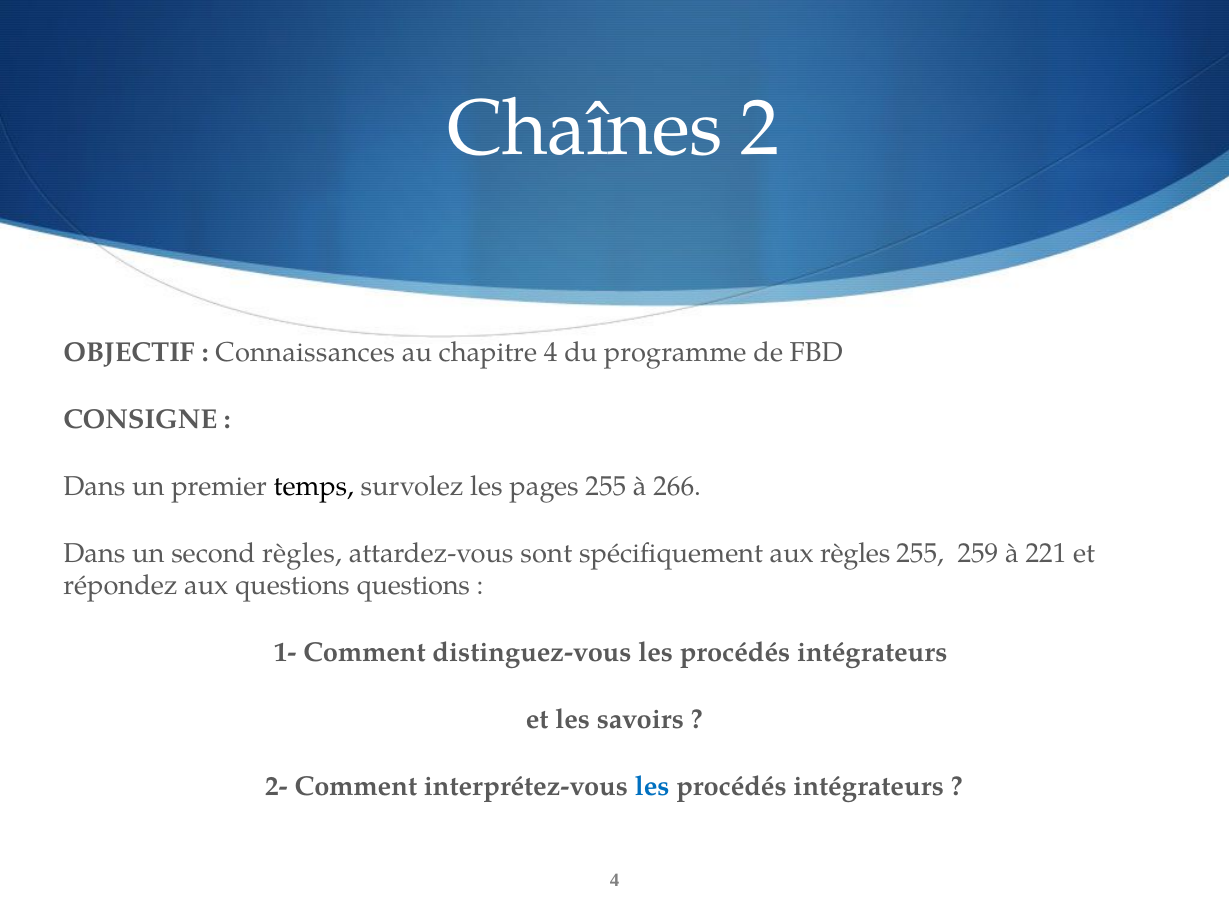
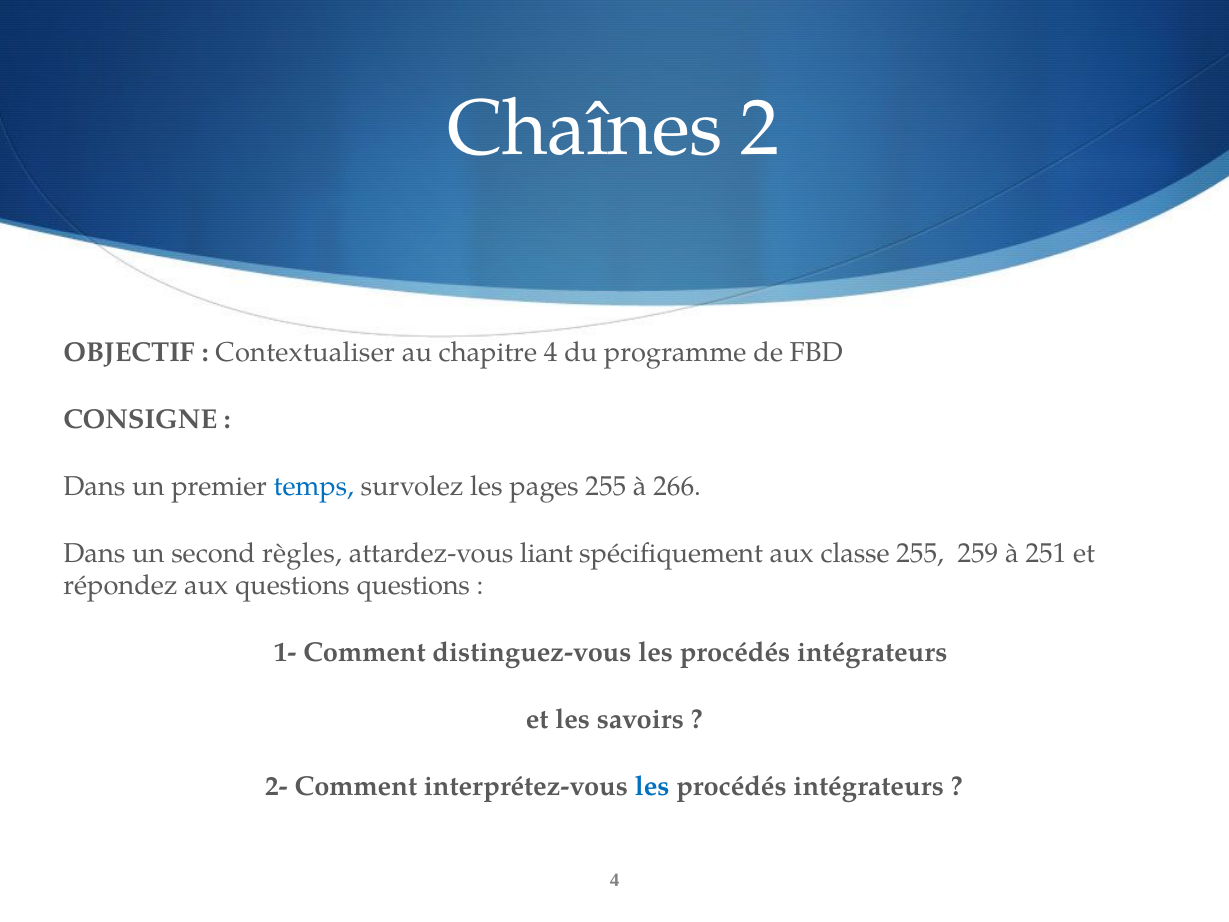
Connaissances: Connaissances -> Contextualiser
temps colour: black -> blue
sont: sont -> liant
aux règles: règles -> classe
221: 221 -> 251
